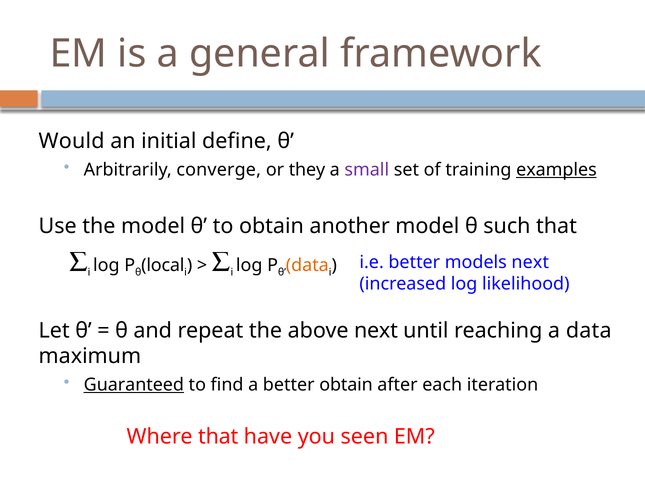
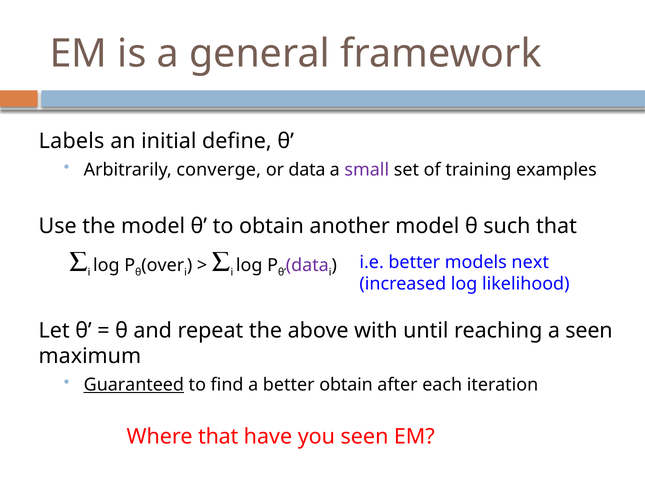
Would: Would -> Labels
or they: they -> data
examples underline: present -> none
local: local -> over
data at (307, 265) colour: orange -> purple
above next: next -> with
a data: data -> seen
